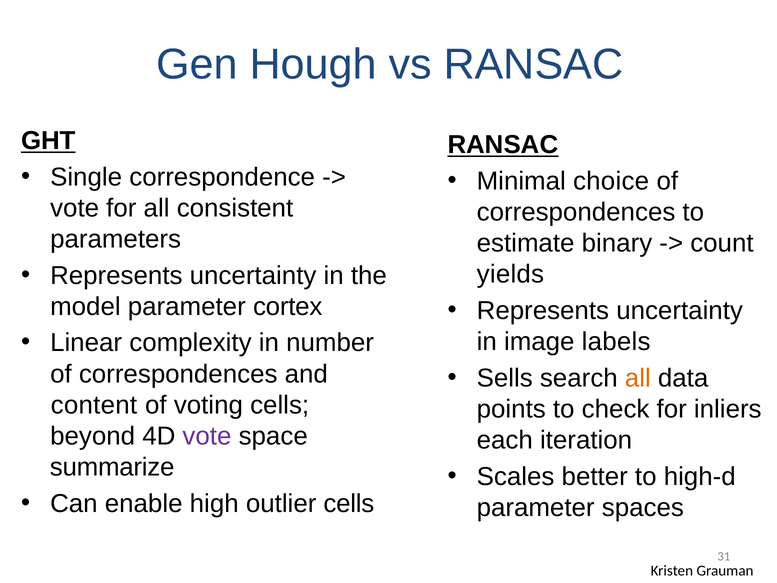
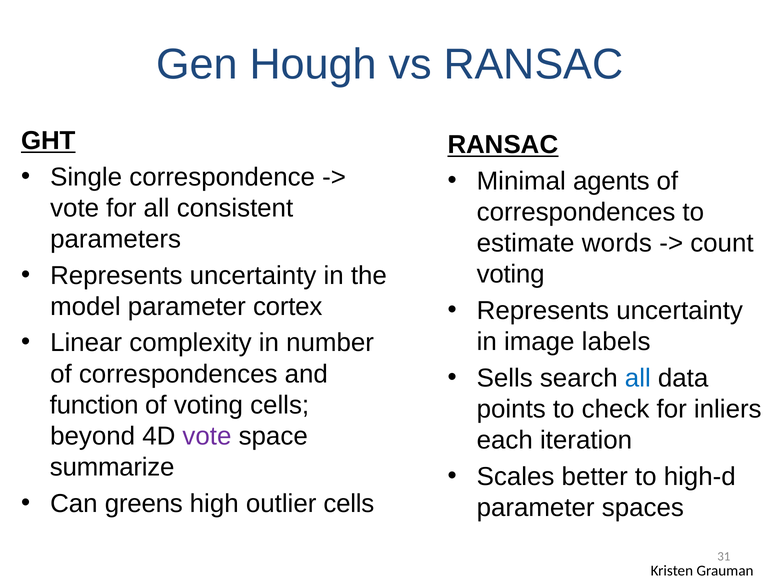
choice: choice -> agents
binary: binary -> words
yields at (510, 274): yields -> voting
all at (638, 378) colour: orange -> blue
content: content -> function
enable: enable -> greens
